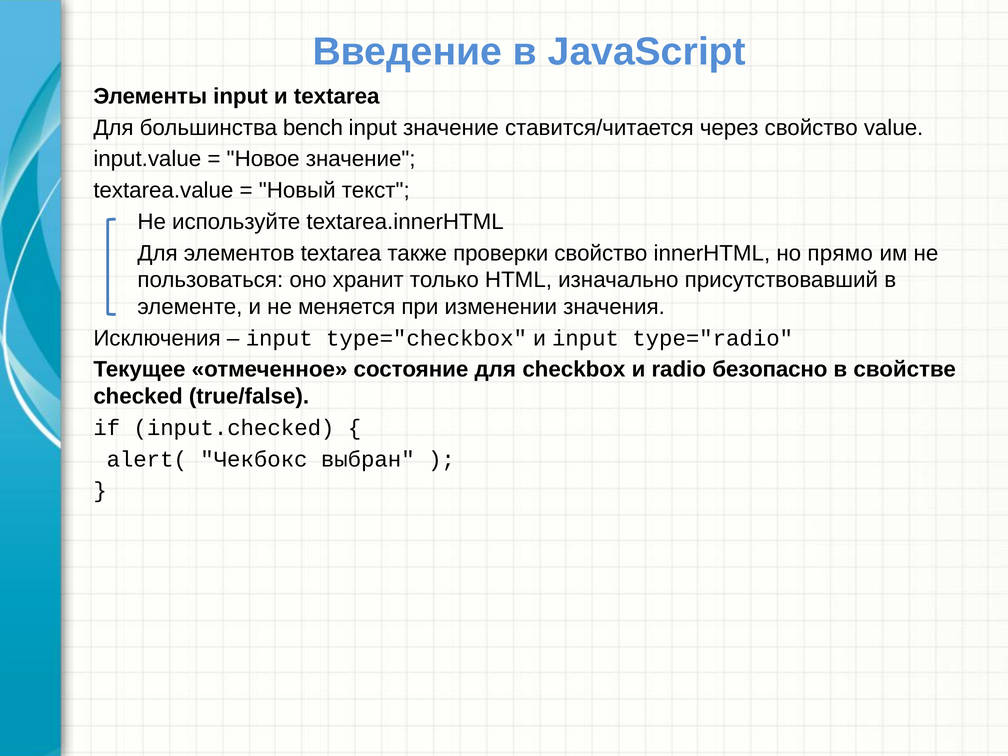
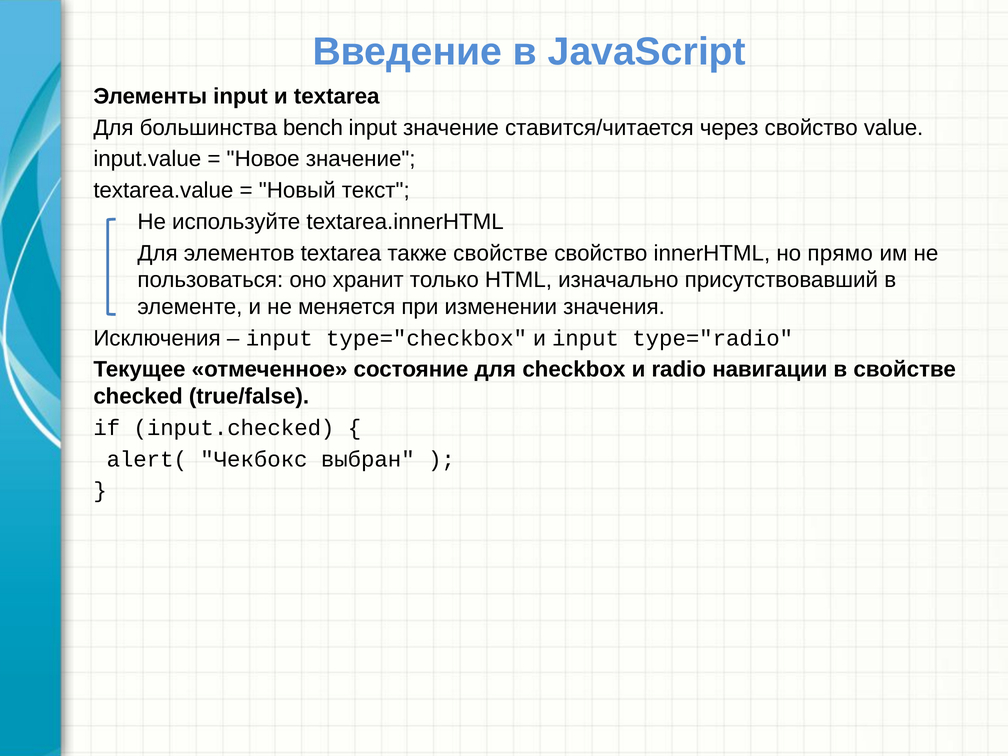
также проверки: проверки -> свойстве
безопасно: безопасно -> навигации
